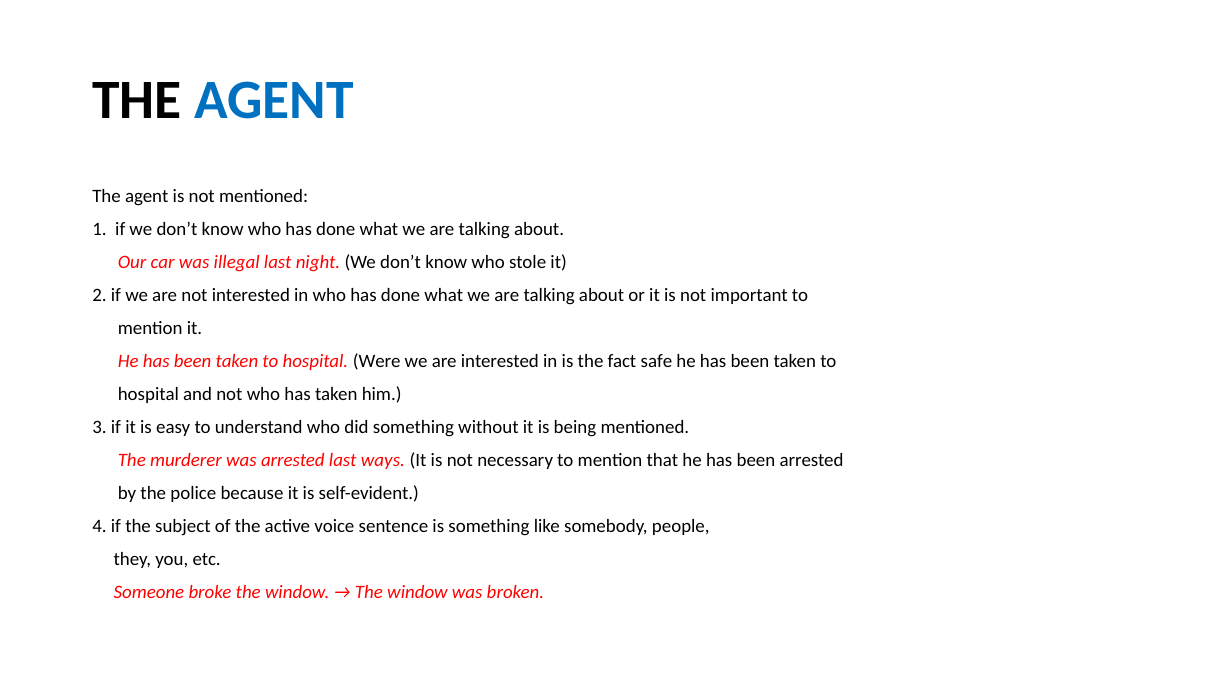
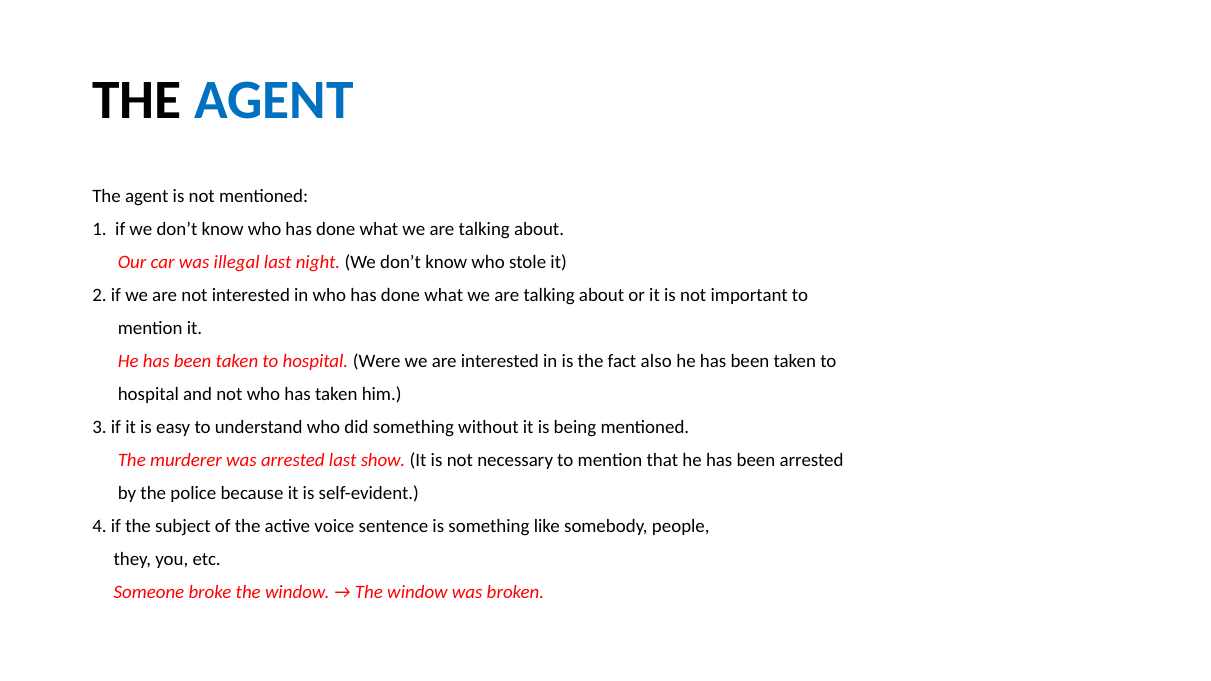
safe: safe -> also
ways: ways -> show
